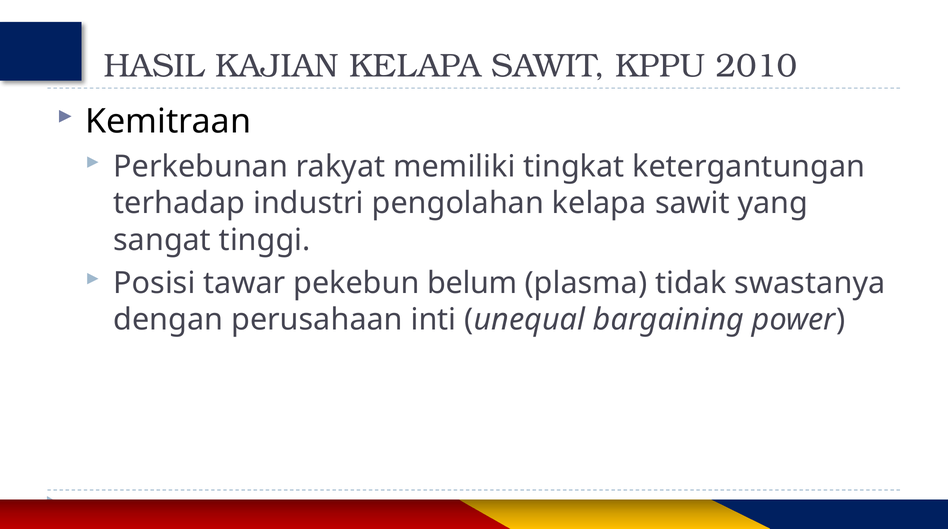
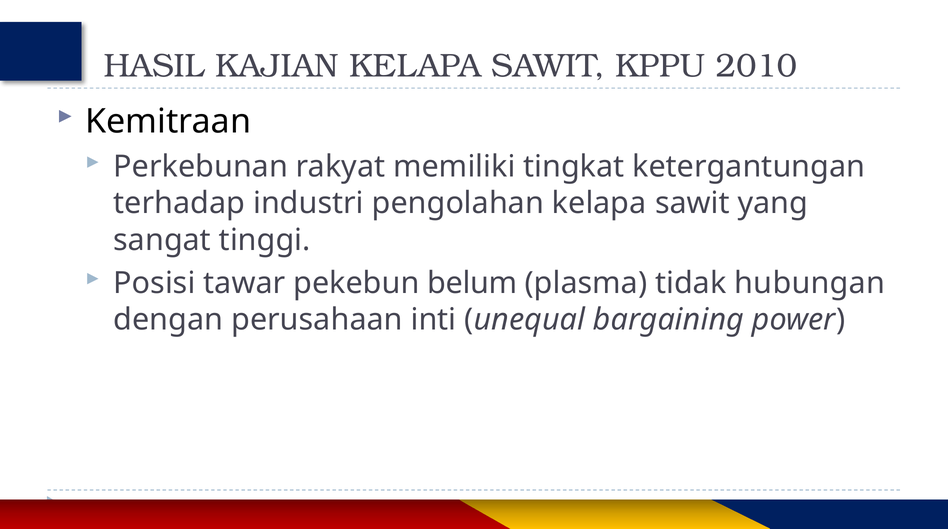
swastanya: swastanya -> hubungan
